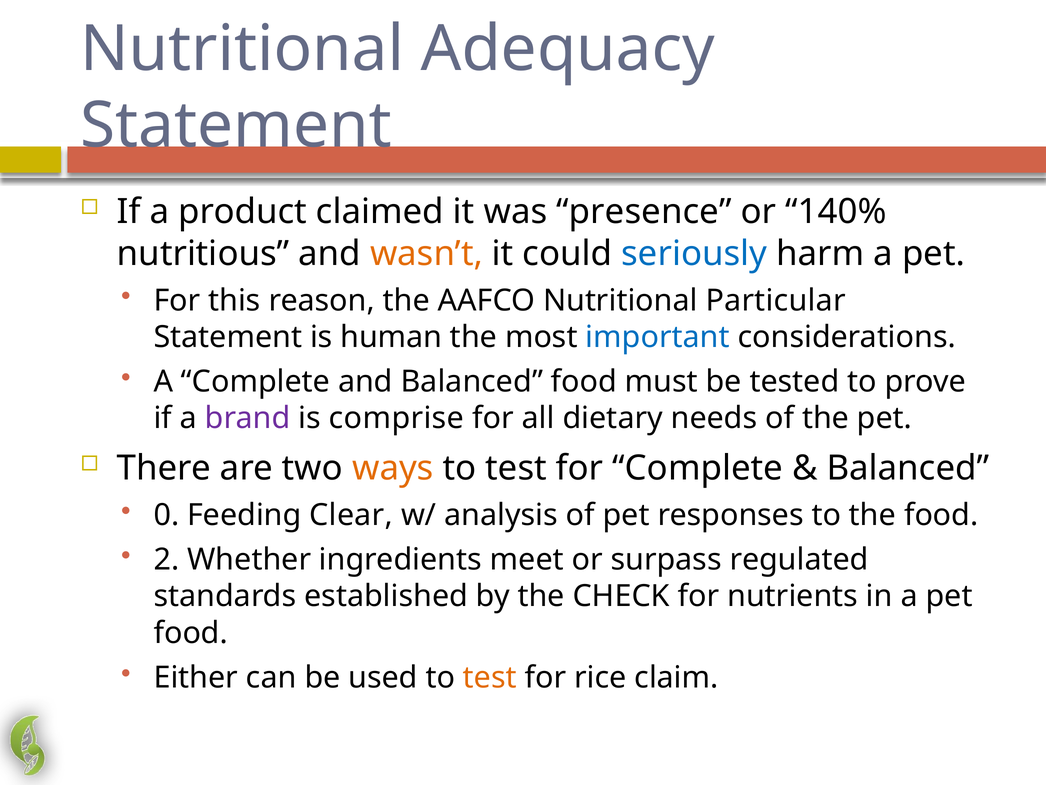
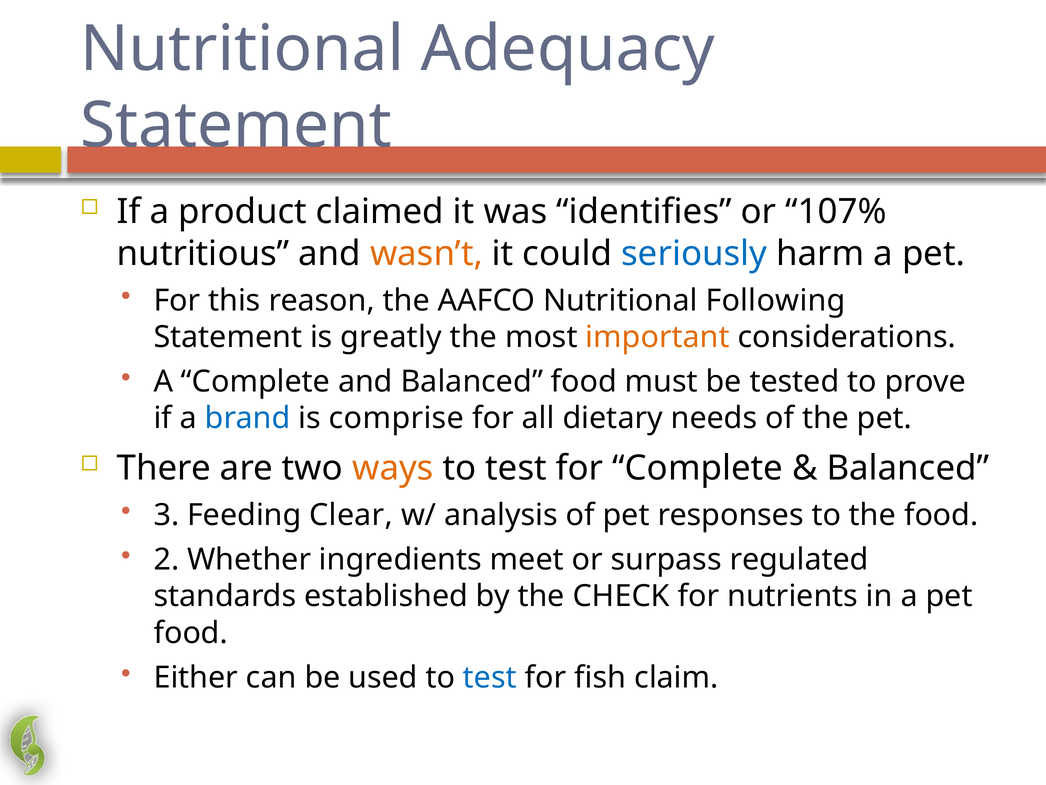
presence: presence -> identifies
140%: 140% -> 107%
Particular: Particular -> Following
human: human -> greatly
important colour: blue -> orange
brand colour: purple -> blue
0: 0 -> 3
test at (490, 677) colour: orange -> blue
rice: rice -> fish
